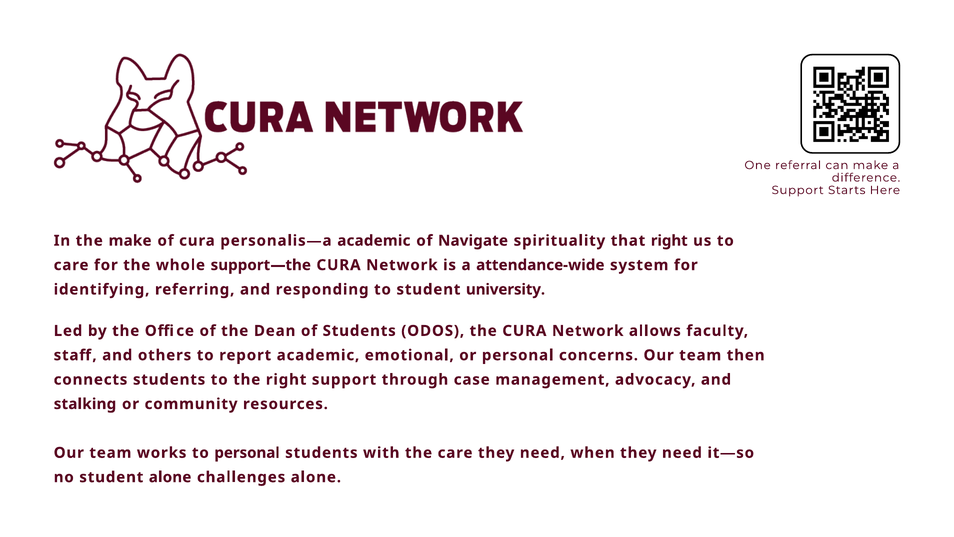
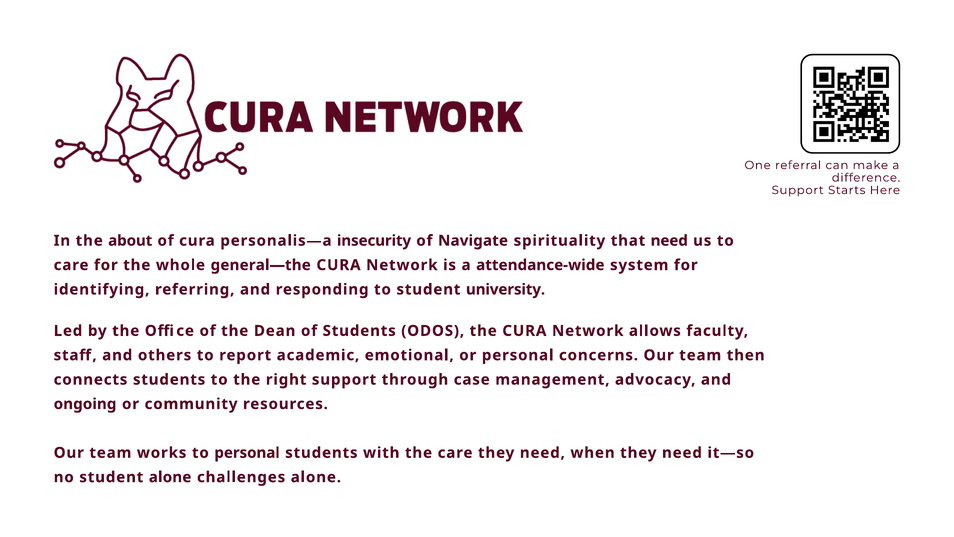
the make: make -> about
personalis—a academic: academic -> insecurity
that right: right -> need
support—the: support—the -> general—the
stalking: stalking -> ongoing
